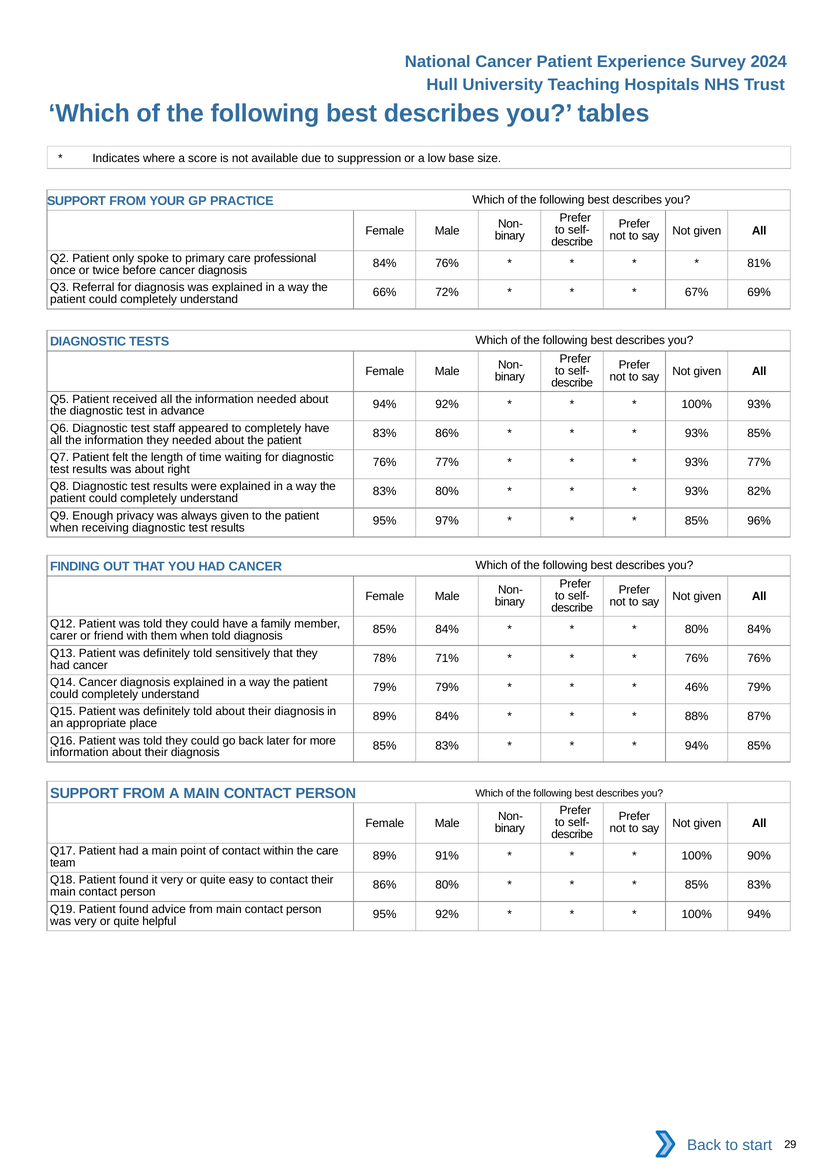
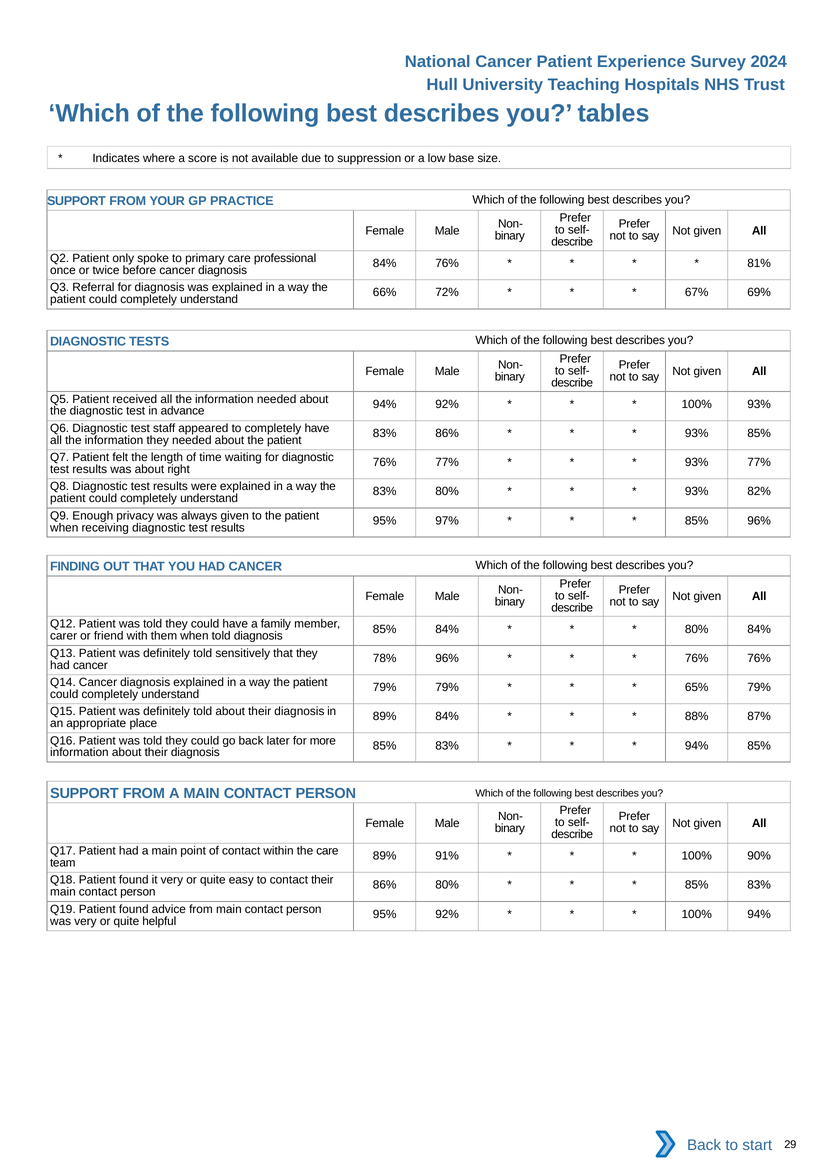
78% 71%: 71% -> 96%
46%: 46% -> 65%
